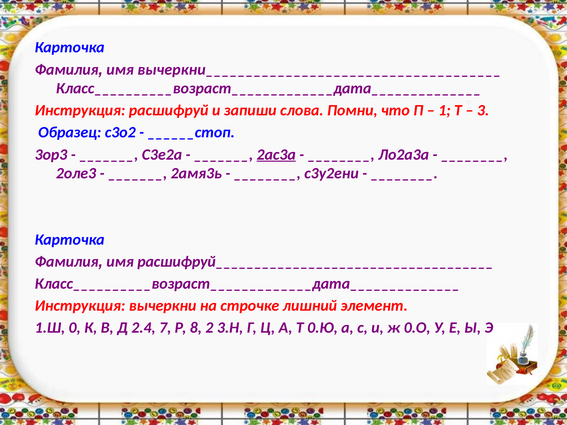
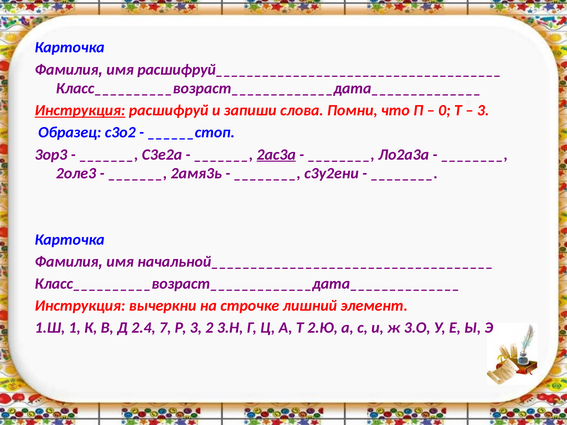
вычеркни_____________________________________: вычеркни_____________________________________ -> расшифруй_____________________________________
Инструкция at (80, 110) underline: none -> present
1: 1 -> 0
расшифруй____________________________________: расшифруй____________________________________ -> начальной____________________________________
0: 0 -> 1
Р 8: 8 -> 3
0.Ю: 0.Ю -> 2.Ю
0.О: 0.О -> 3.О
